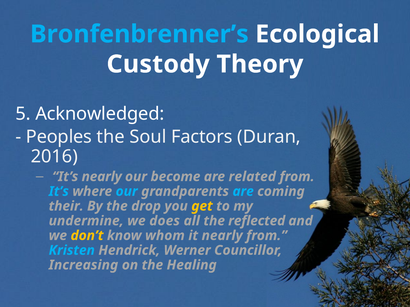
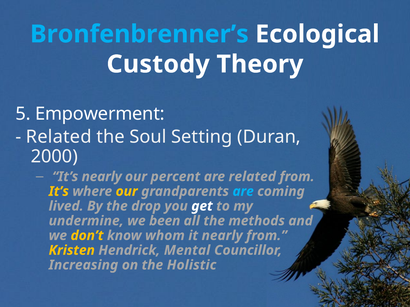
Acknowledged: Acknowledged -> Empowerment
Peoples at (59, 137): Peoples -> Related
Factors: Factors -> Setting
2016: 2016 -> 2000
become: become -> percent
It’s at (59, 192) colour: light blue -> yellow
our at (127, 192) colour: light blue -> yellow
their: their -> lived
get colour: yellow -> white
does: does -> been
reflected: reflected -> methods
Kristen colour: light blue -> yellow
Werner: Werner -> Mental
Healing: Healing -> Holistic
